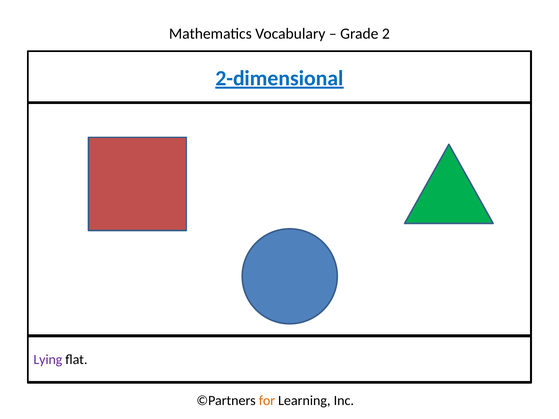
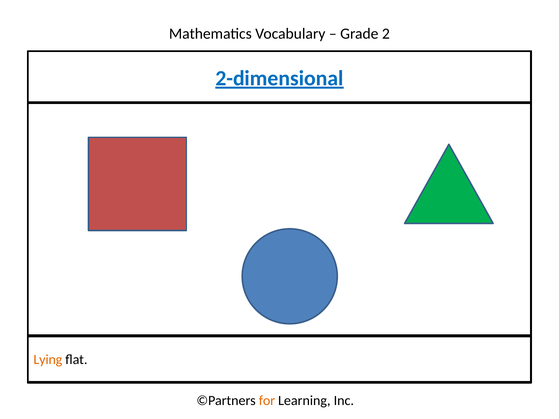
Lying colour: purple -> orange
